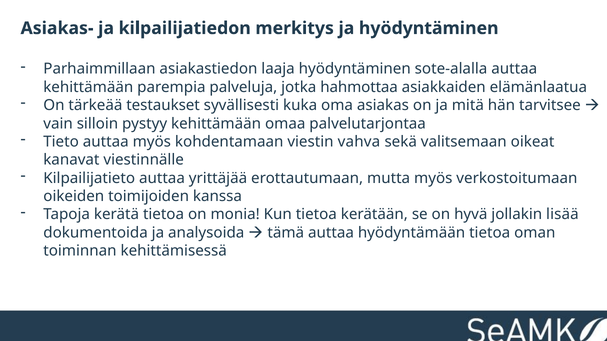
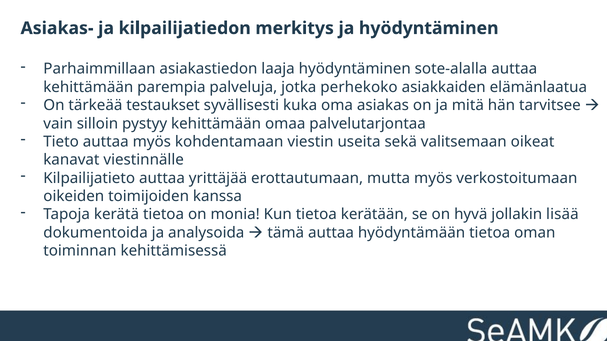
hahmottaa: hahmottaa -> perhekoko
vahva: vahva -> useita
